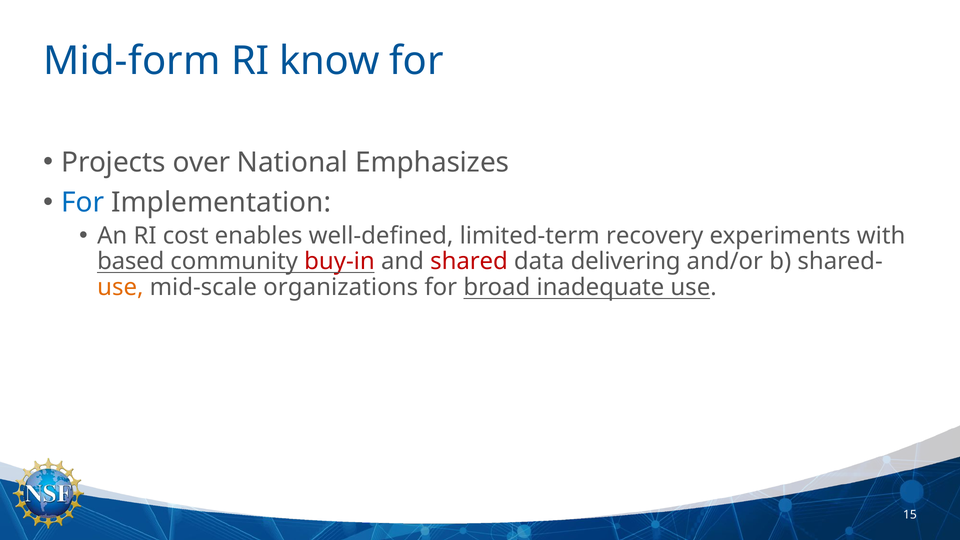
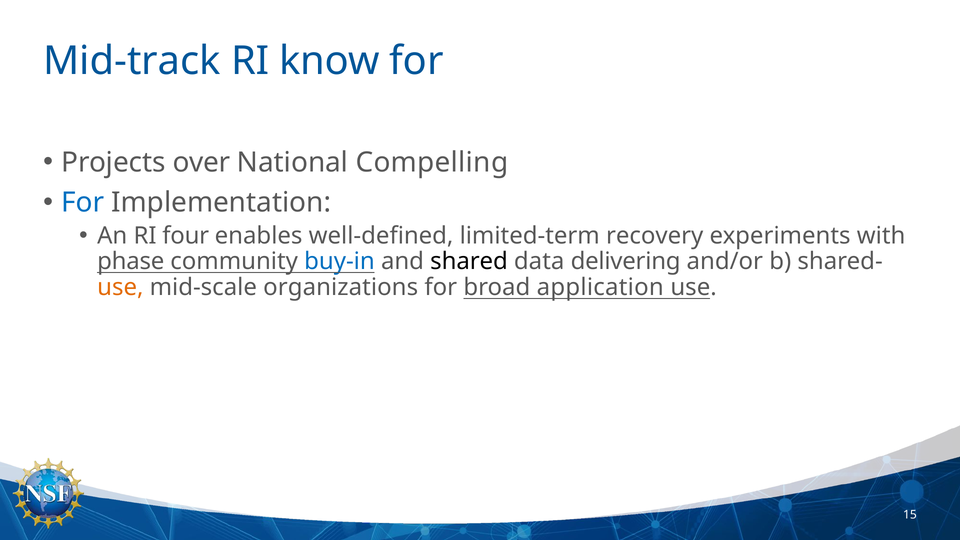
Mid-form: Mid-form -> Mid-track
Emphasizes: Emphasizes -> Compelling
cost: cost -> four
based: based -> phase
buy-in colour: red -> blue
shared colour: red -> black
inadequate: inadequate -> application
